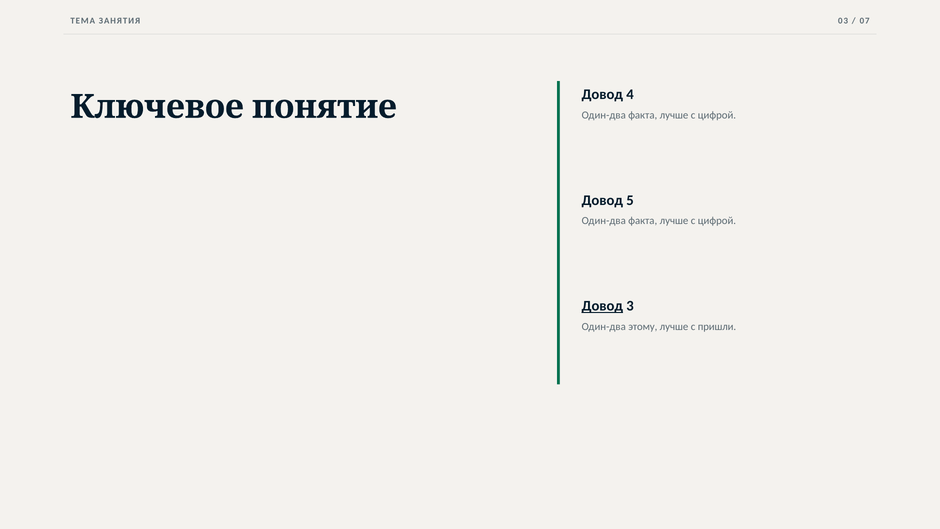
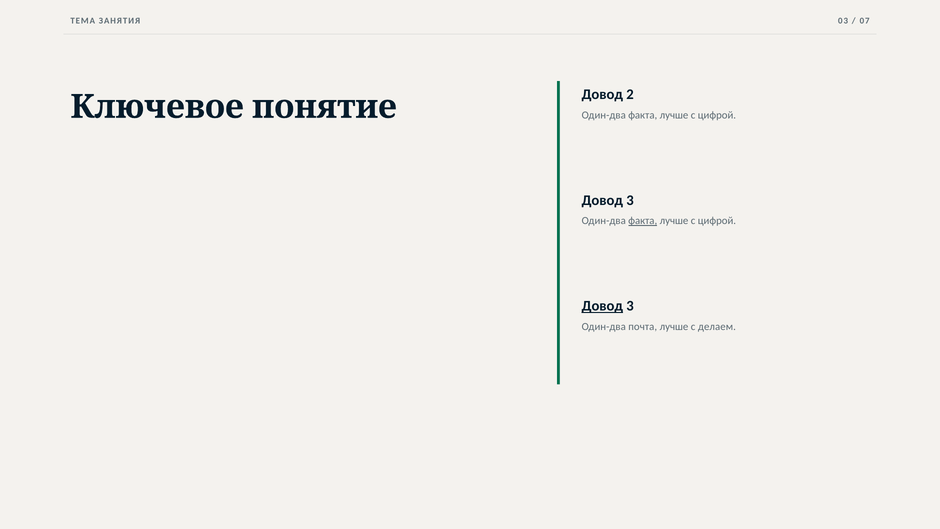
4: 4 -> 2
5 at (630, 200): 5 -> 3
факта at (643, 221) underline: none -> present
этому: этому -> почта
пришли: пришли -> делаем
